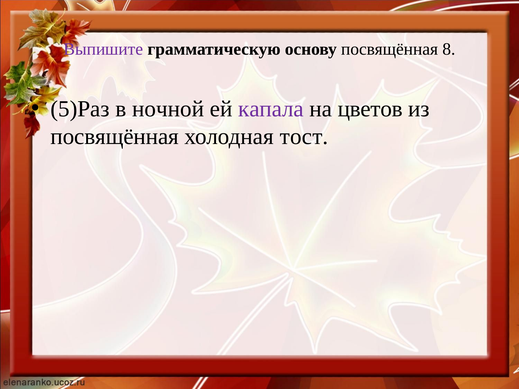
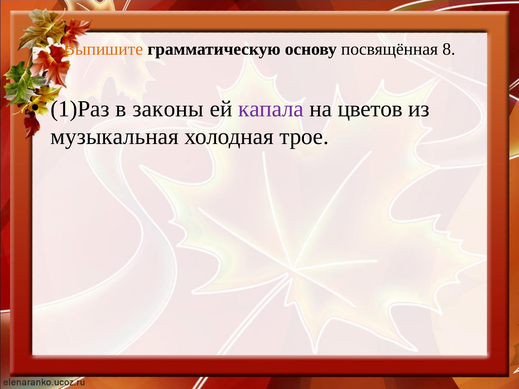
Выпишите colour: purple -> orange
5)Раз: 5)Раз -> 1)Раз
ночной: ночной -> законы
посвящённая at (115, 137): посвящённая -> музыкальная
тост: тост -> трое
